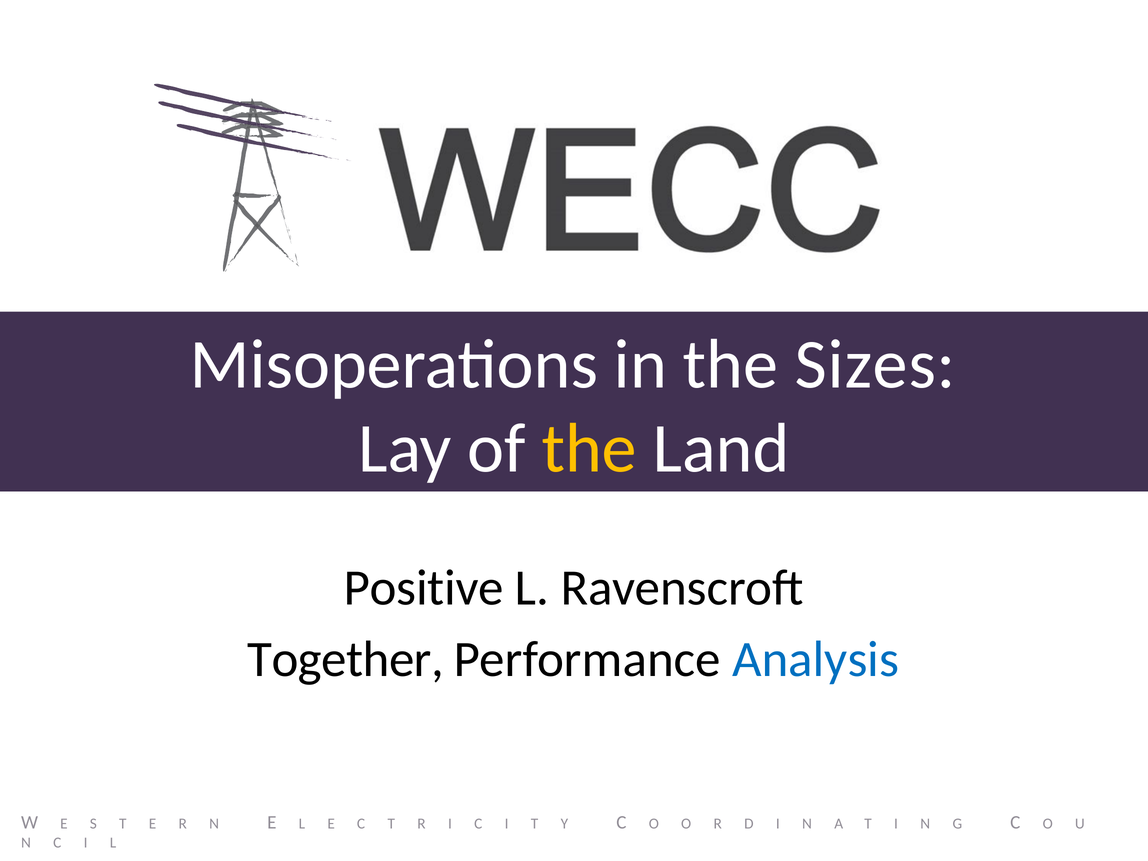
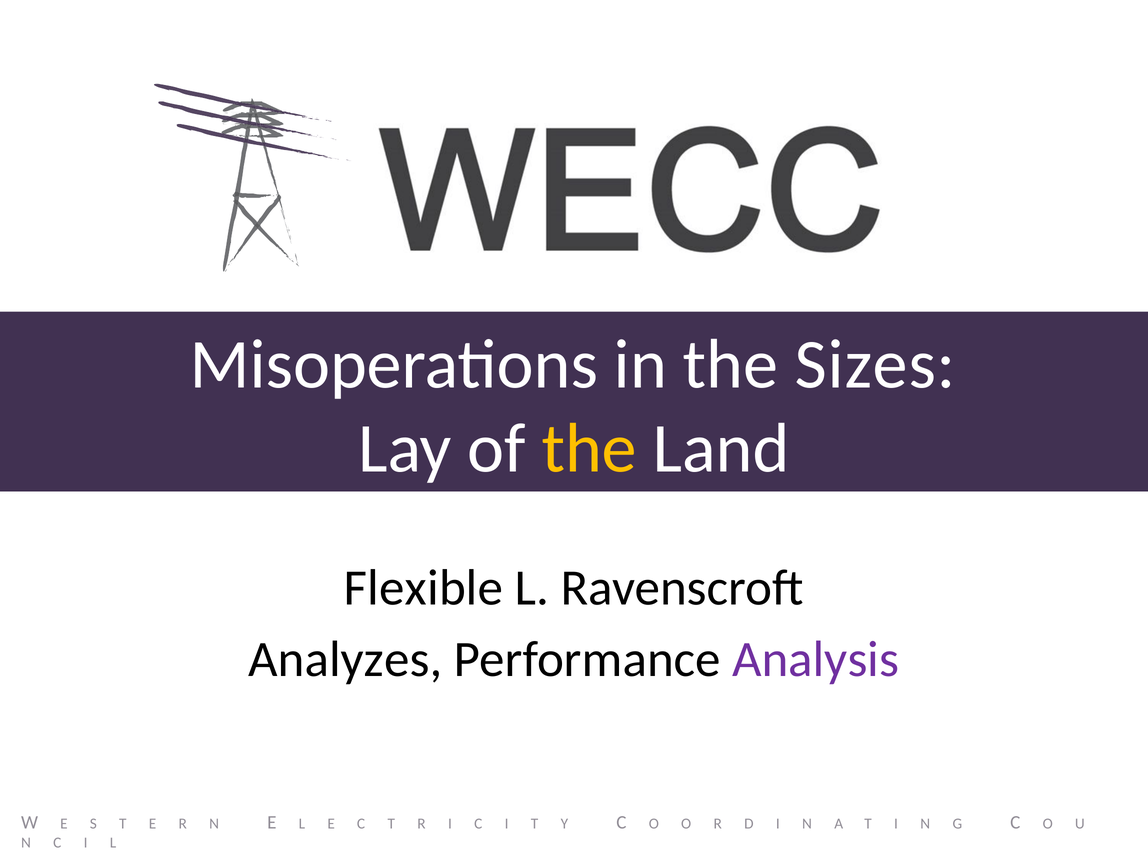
Positive: Positive -> Flexible
Together: Together -> Analyzes
Analysis colour: blue -> purple
